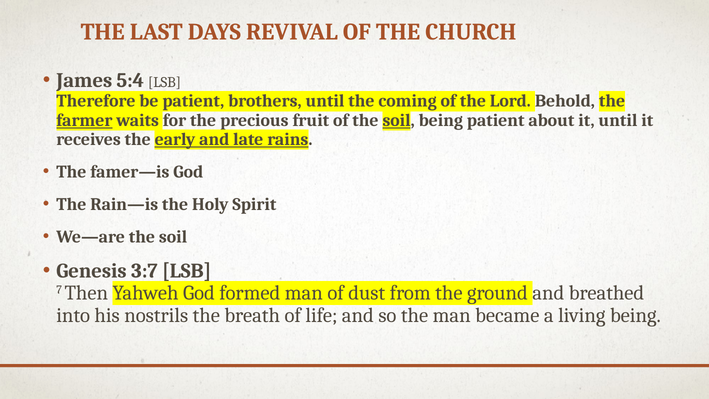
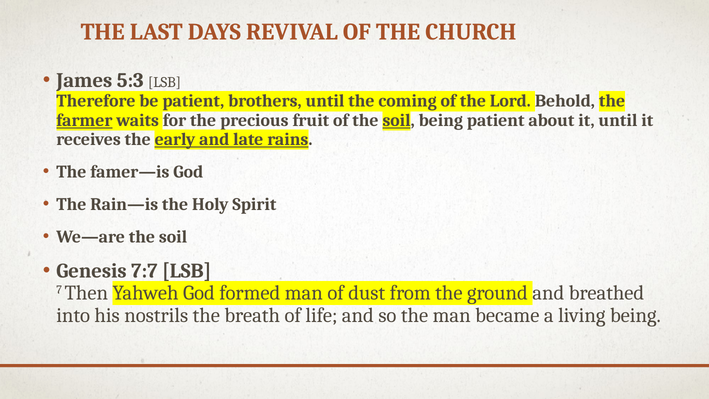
5:4: 5:4 -> 5:3
3:7: 3:7 -> 7:7
